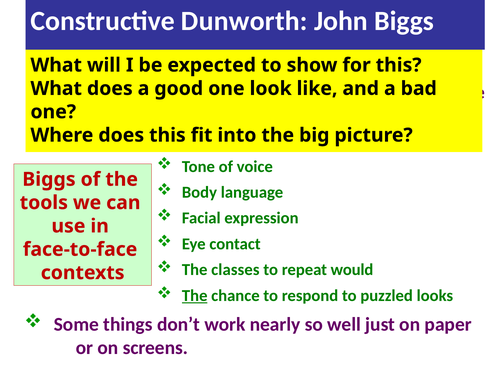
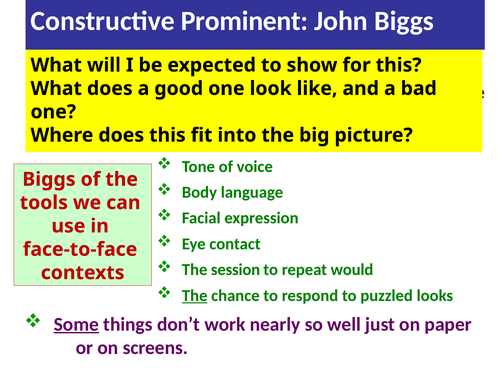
Dunworth: Dunworth -> Prominent
classes: classes -> session
Some underline: none -> present
